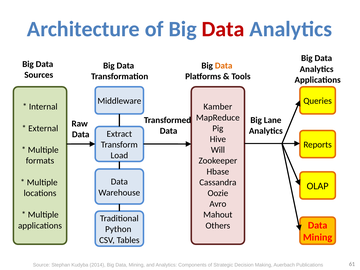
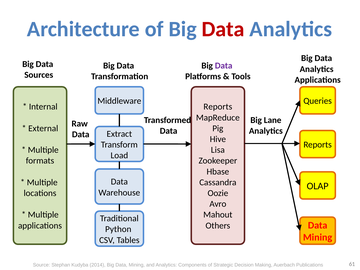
Data at (224, 66) colour: orange -> purple
Kamber at (218, 107): Kamber -> Reports
Will: Will -> Lisa
